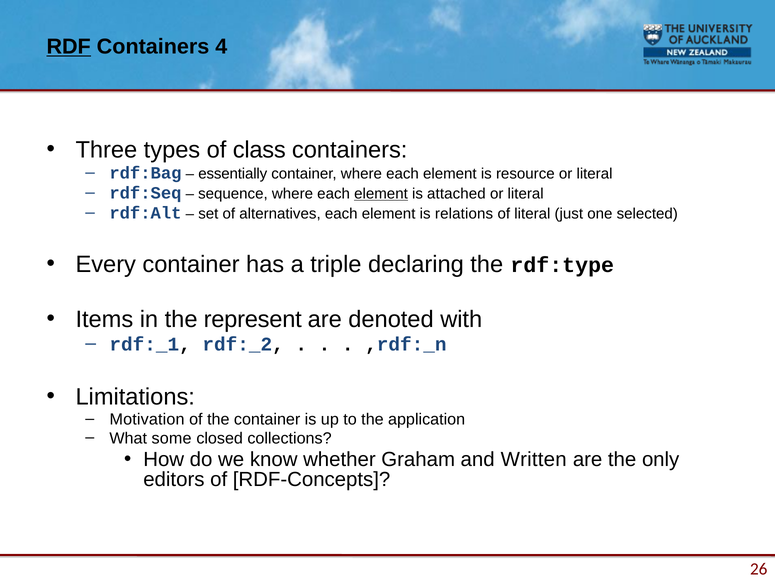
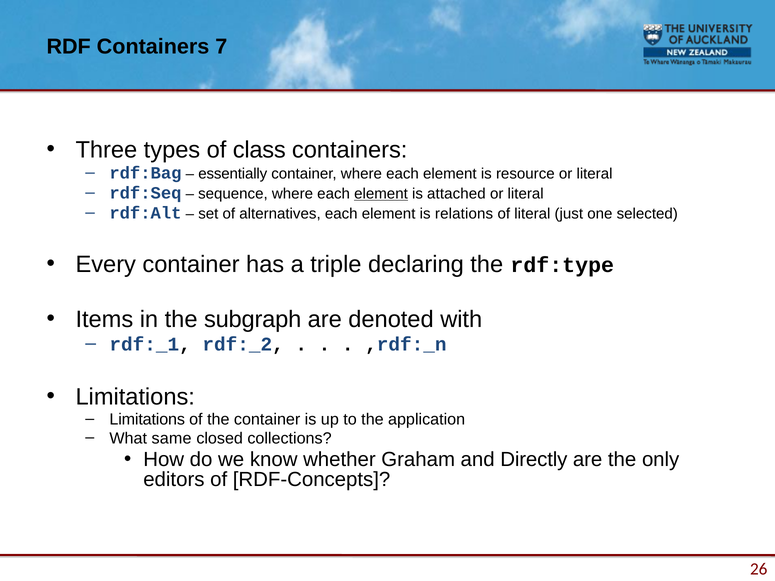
RDF underline: present -> none
4: 4 -> 7
represent: represent -> subgraph
Motivation at (147, 420): Motivation -> Limitations
some: some -> same
Written: Written -> Directly
